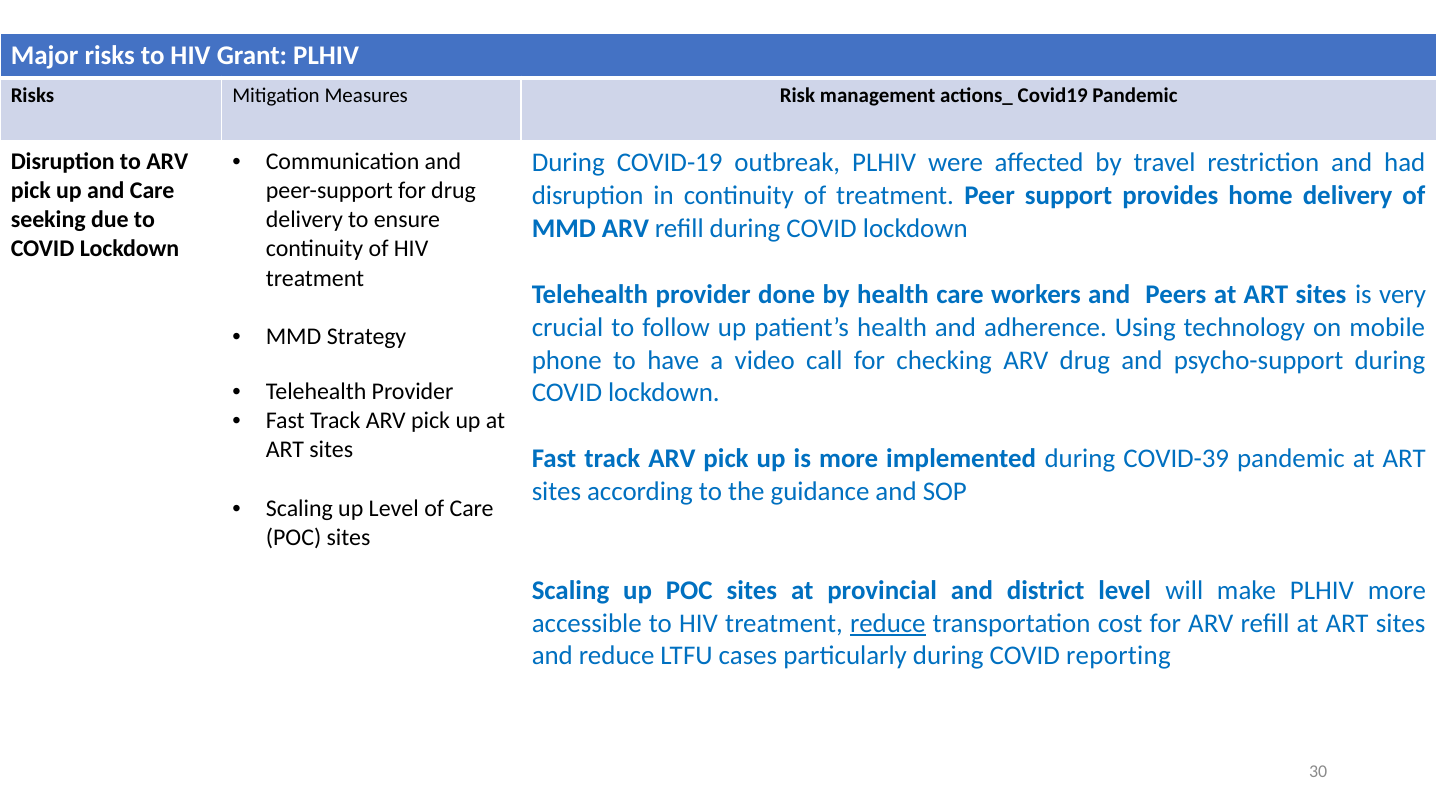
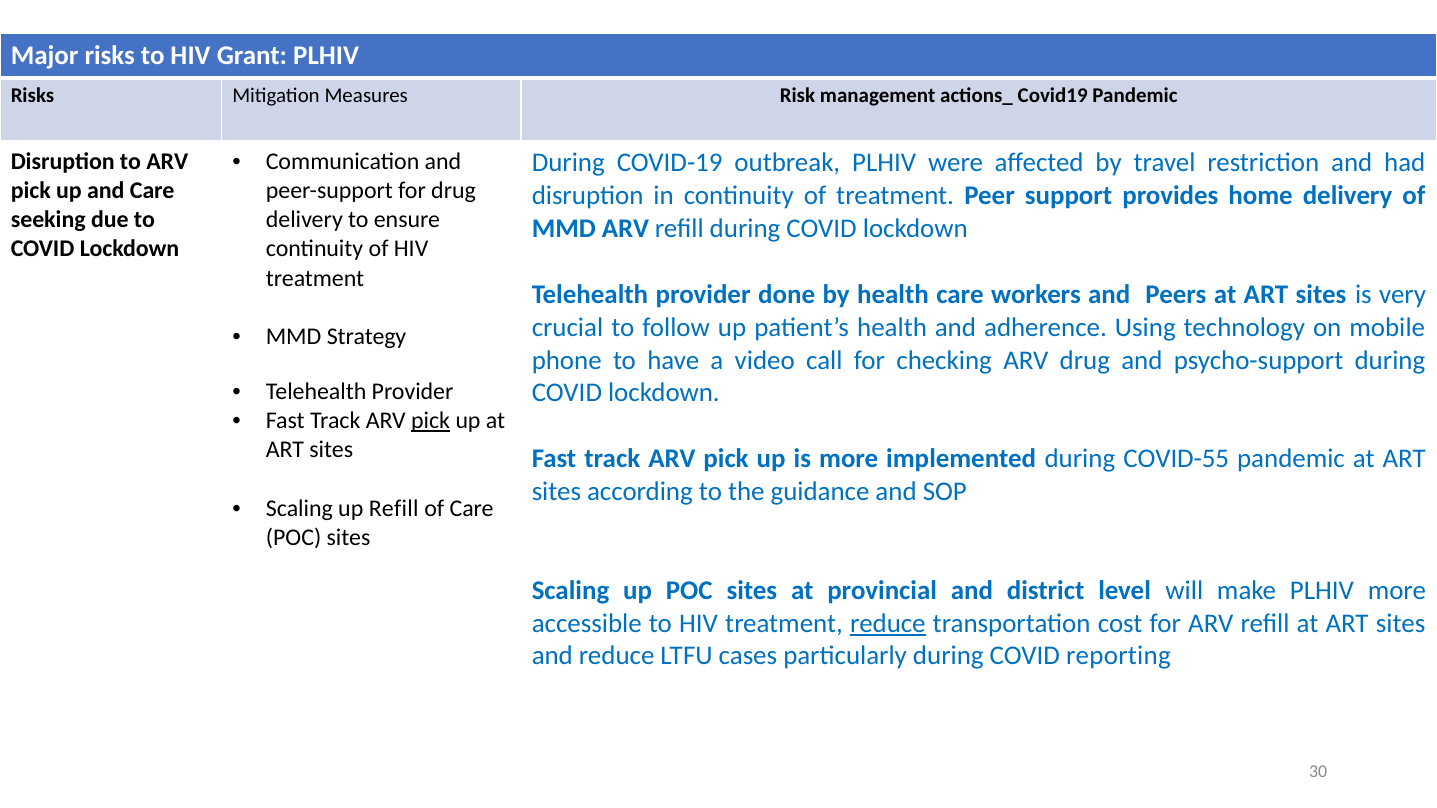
pick at (431, 421) underline: none -> present
COVID-39: COVID-39 -> COVID-55
up Level: Level -> Refill
